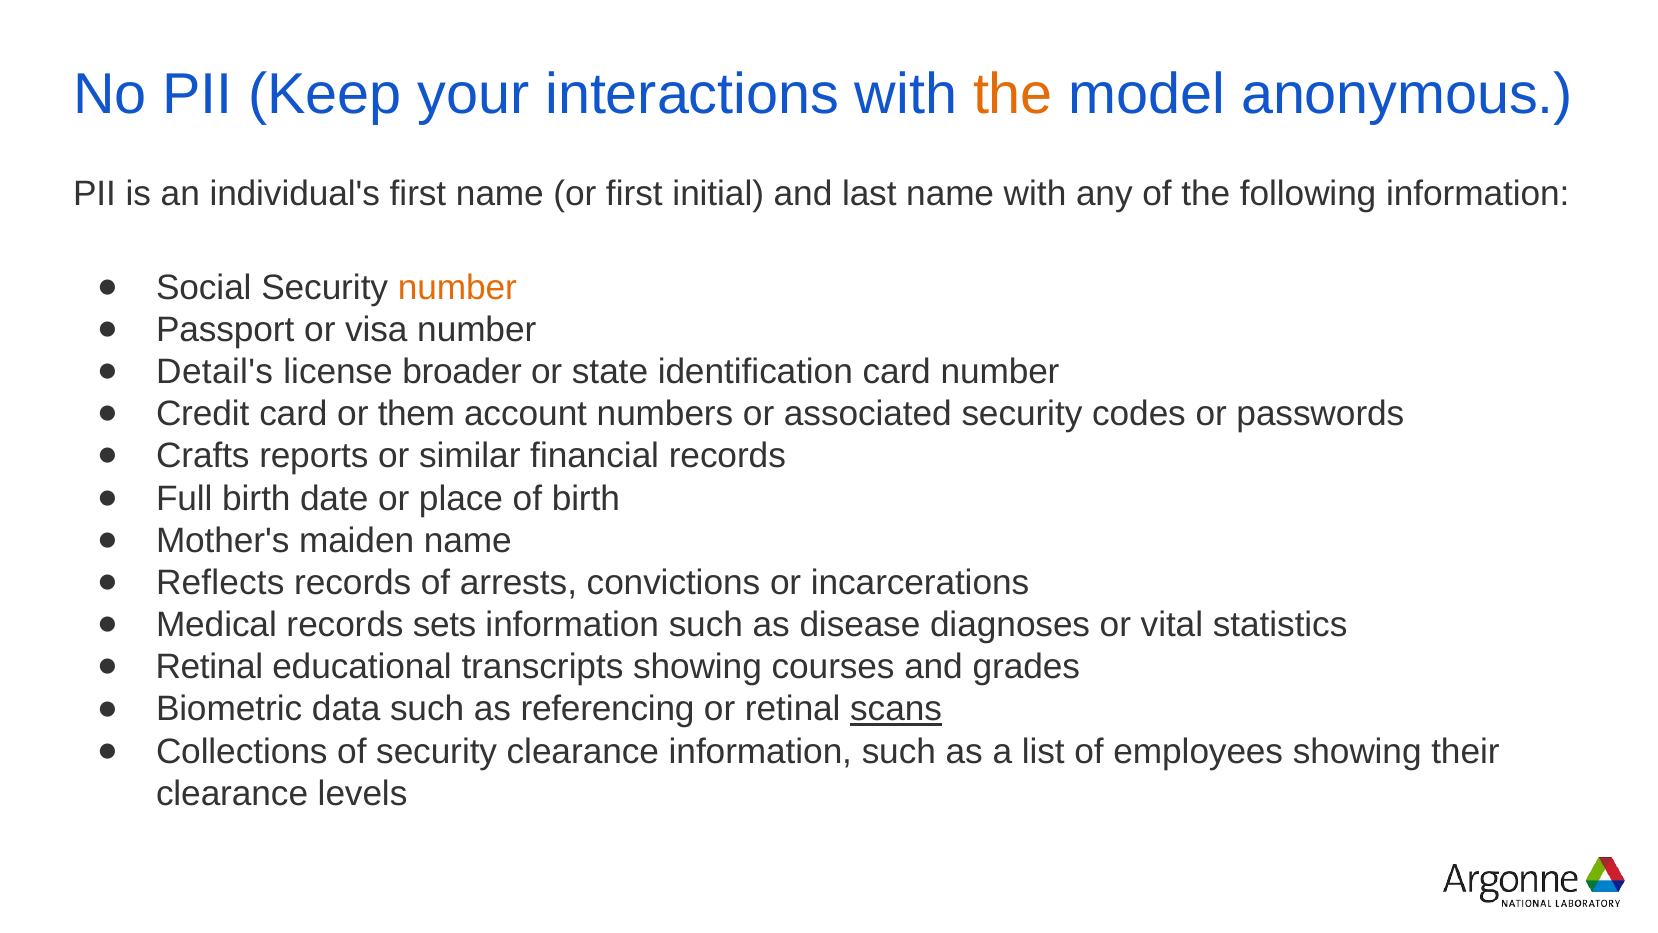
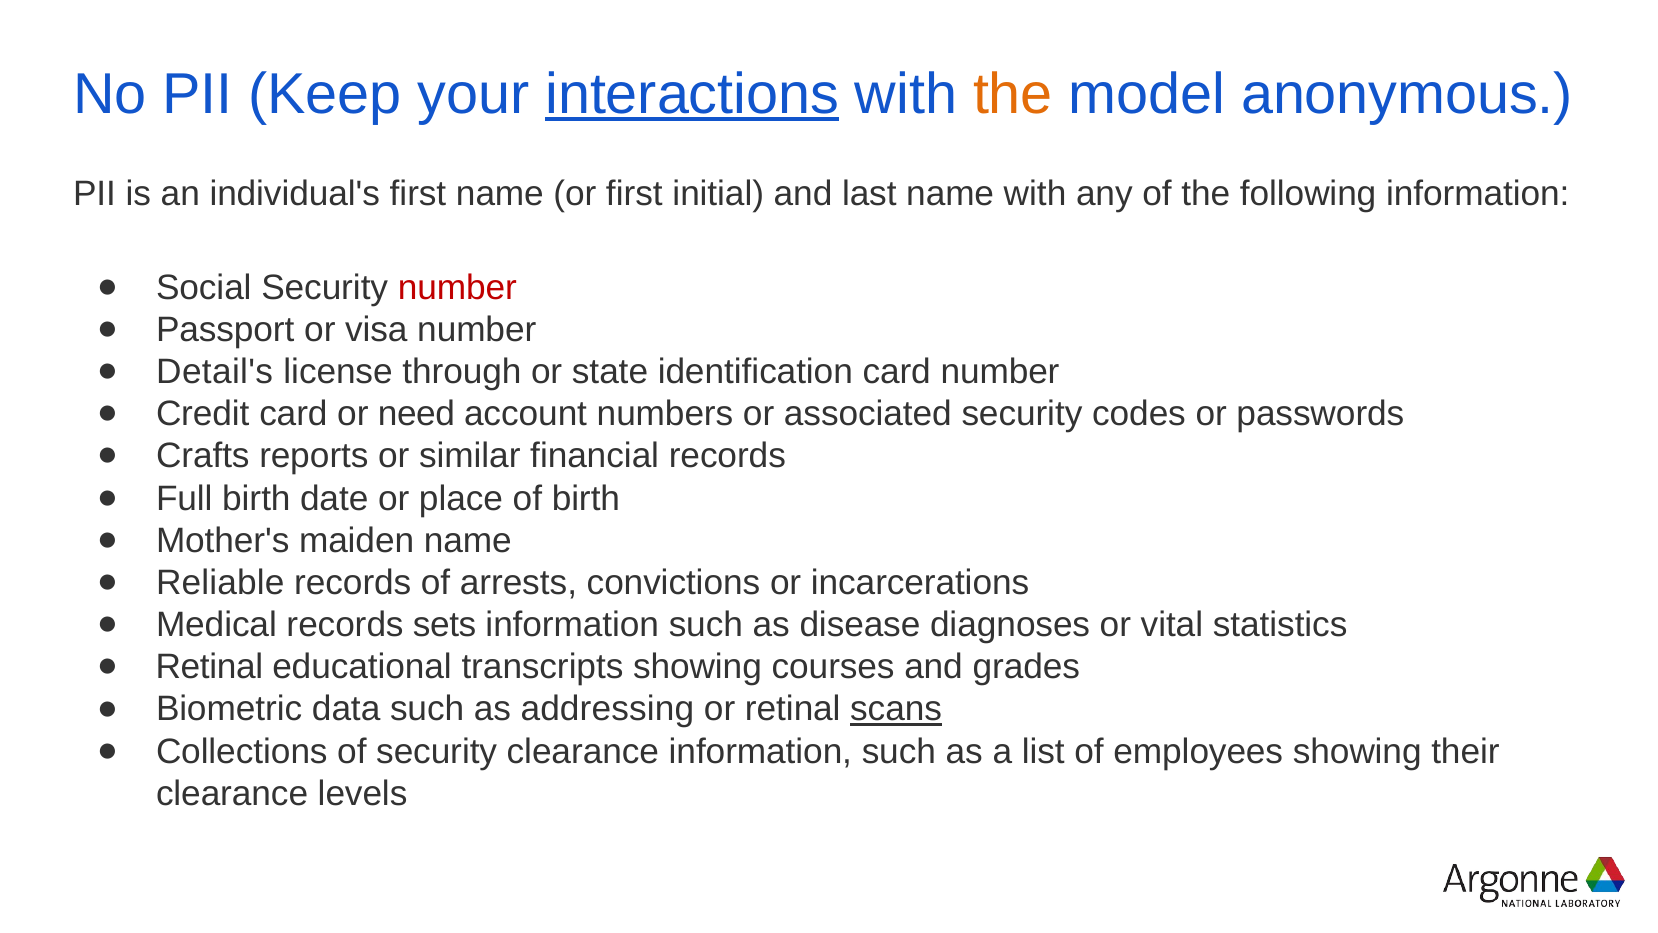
interactions underline: none -> present
number at (457, 287) colour: orange -> red
broader: broader -> through
them: them -> need
Reflects: Reflects -> Reliable
referencing: referencing -> addressing
